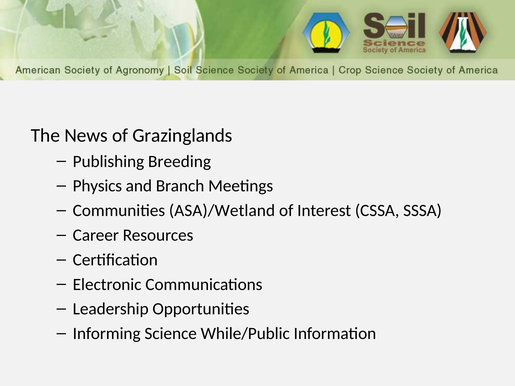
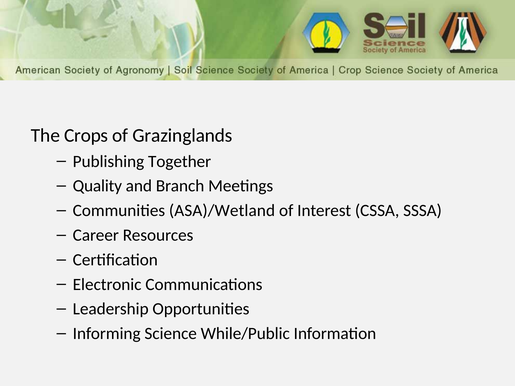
News: News -> Crops
Breeding: Breeding -> Together
Physics: Physics -> Quality
